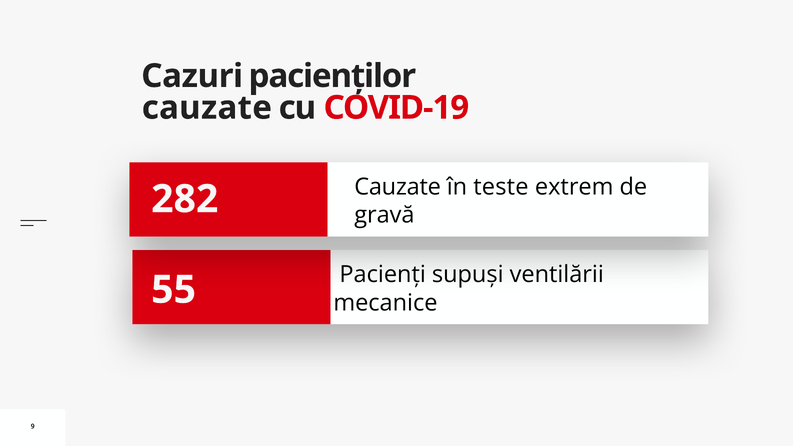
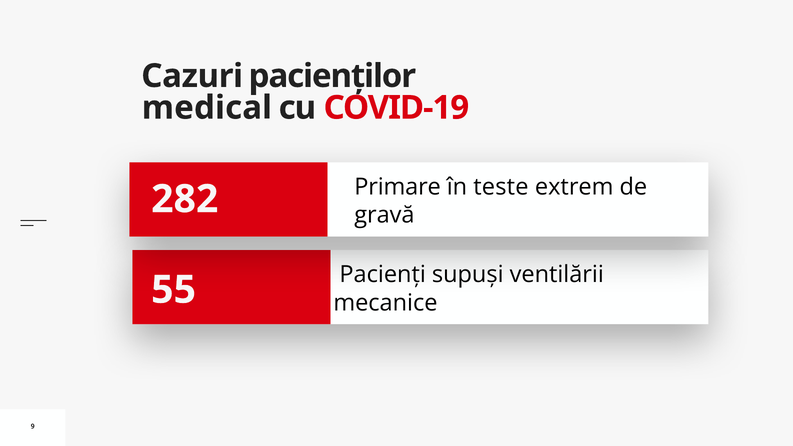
cauzate at (207, 108): cauzate -> medical
Cauzate at (398, 187): Cauzate -> Primare
